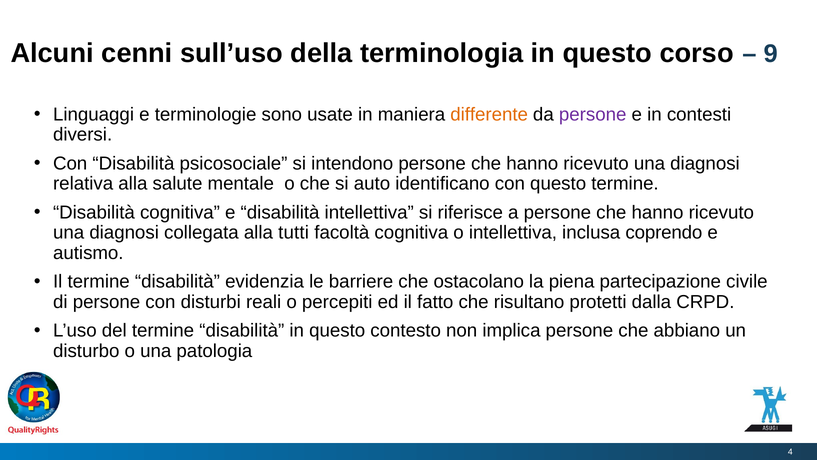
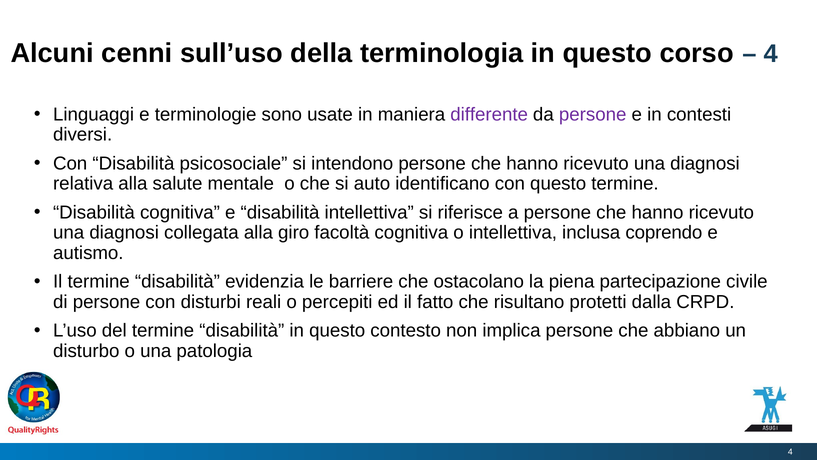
9 at (771, 54): 9 -> 4
differente colour: orange -> purple
tutti: tutti -> giro
